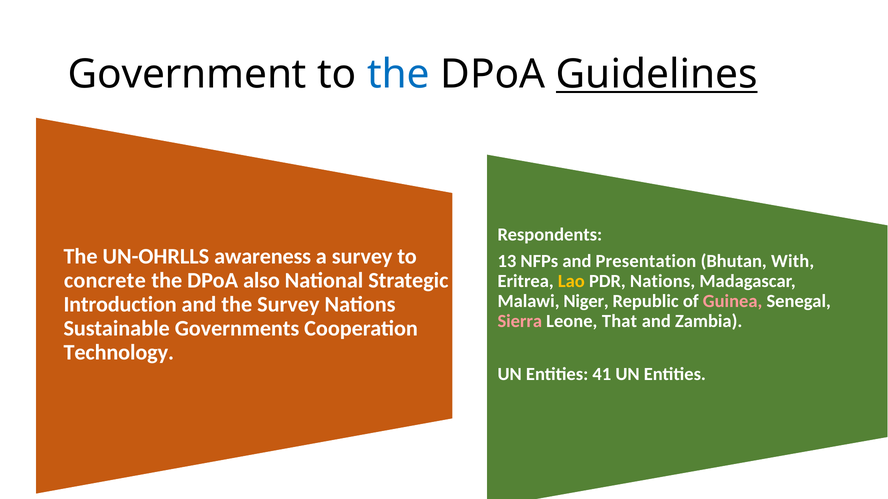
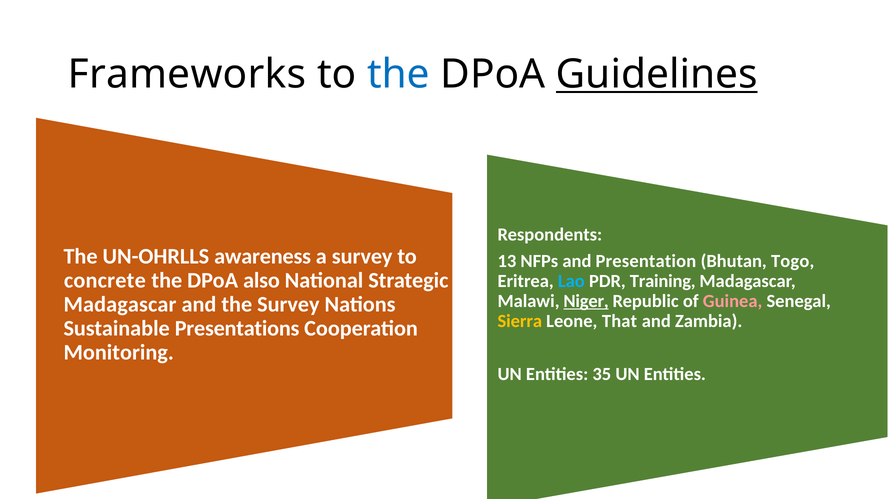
Government: Government -> Frameworks
With: With -> Togo
Lao colour: yellow -> light blue
PDR Nations: Nations -> Training
Niger underline: none -> present
Introduction at (120, 305): Introduction -> Madagascar
Sierra colour: pink -> yellow
Governments: Governments -> Presentations
Technology: Technology -> Monitoring
41: 41 -> 35
